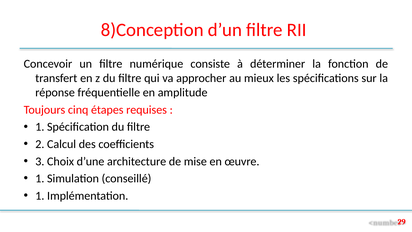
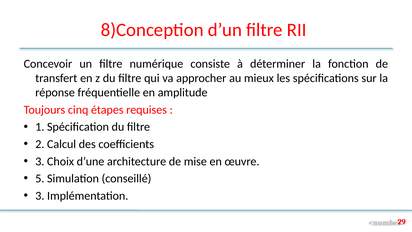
1 at (40, 178): 1 -> 5
1 at (40, 196): 1 -> 3
